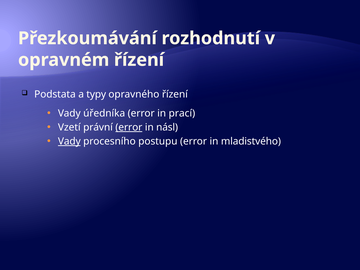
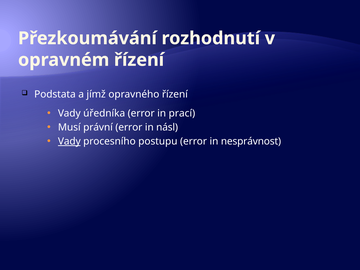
typy: typy -> jímž
Vzetí: Vzetí -> Musí
error at (129, 127) underline: present -> none
mladistvého: mladistvého -> nesprávnost
